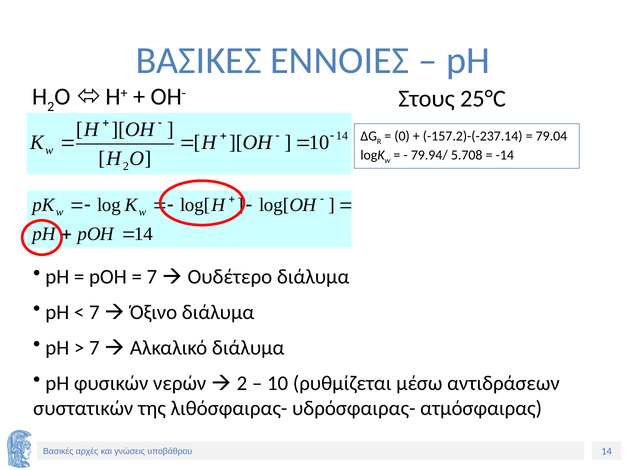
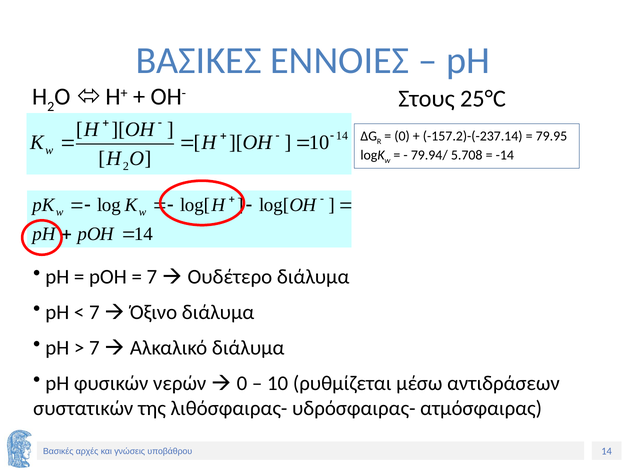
79.04: 79.04 -> 79.95
2 at (242, 383): 2 -> 0
